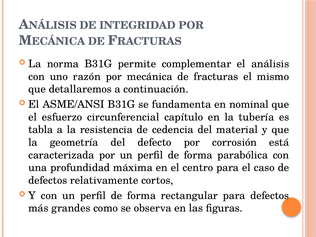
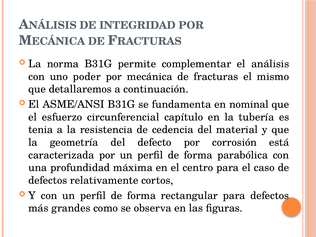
razón: razón -> poder
tabla: tabla -> tenia
